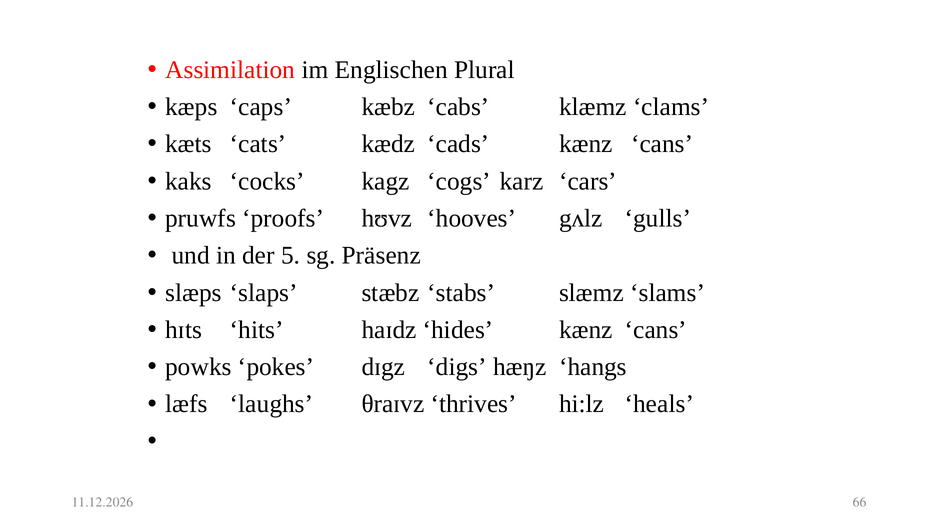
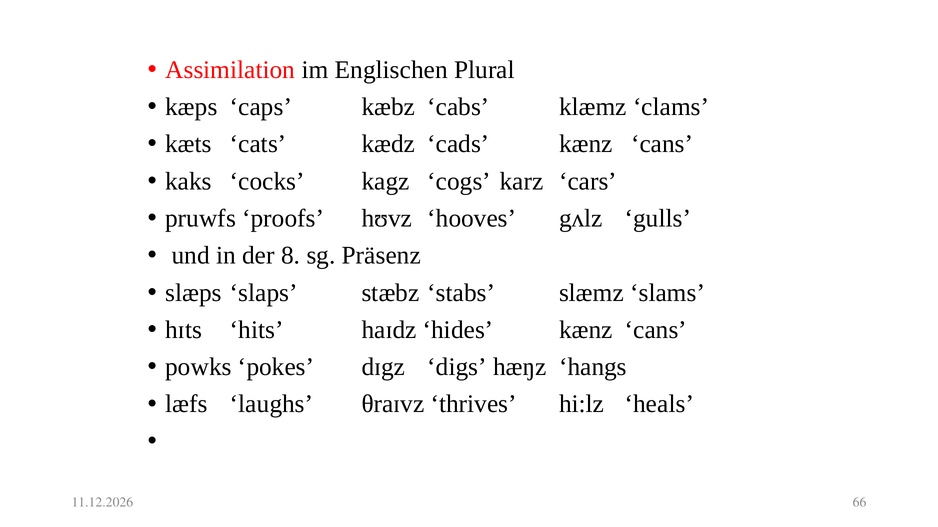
5: 5 -> 8
